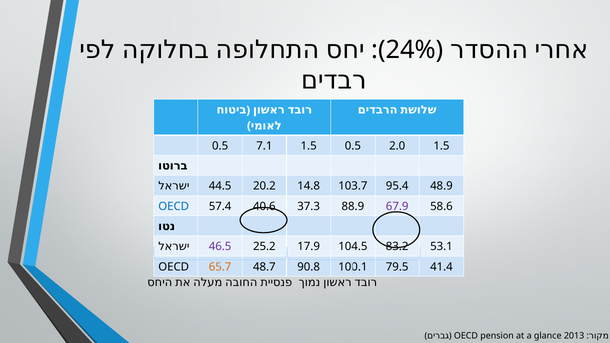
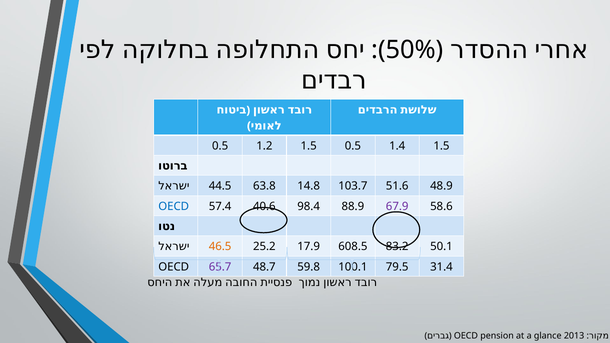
24%: 24% -> 50%
7.1: 7.1 -> 1.2
2.0: 2.0 -> 1.4
20.2: 20.2 -> 63.8
95.4: 95.4 -> 51.6
37.3: 37.3 -> 98.4
46.5 colour: purple -> orange
104.5: 104.5 -> 608.5
53.1: 53.1 -> 50.1
65.7 colour: orange -> purple
90.8: 90.8 -> 59.8
41.4: 41.4 -> 31.4
